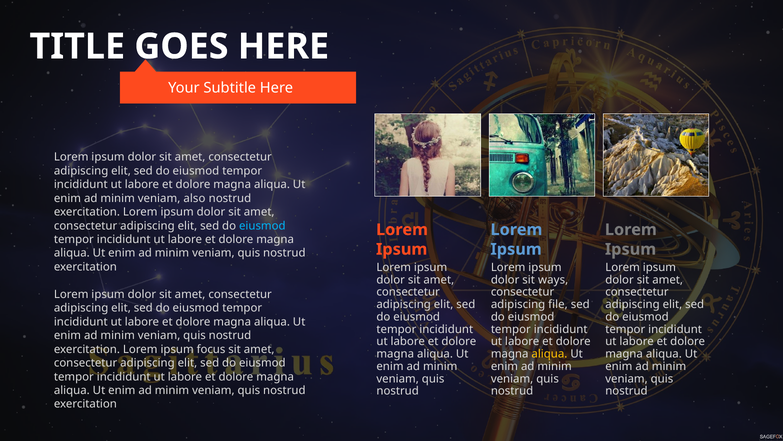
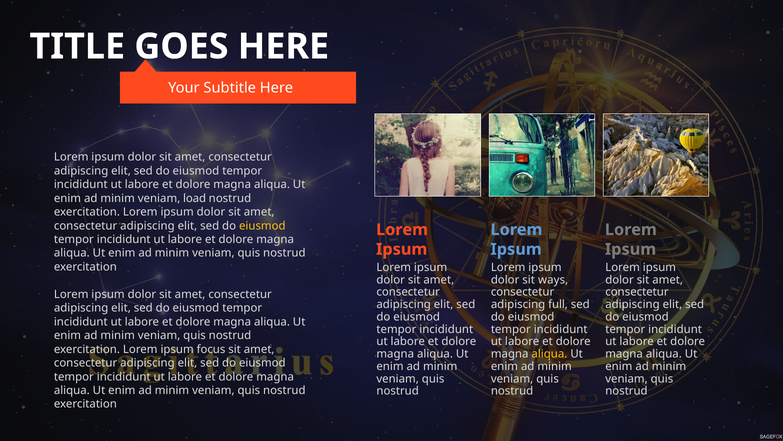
also: also -> load
eiusmod at (262, 225) colour: light blue -> yellow
file: file -> full
